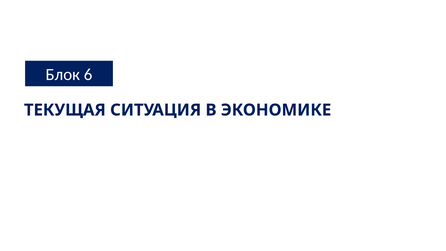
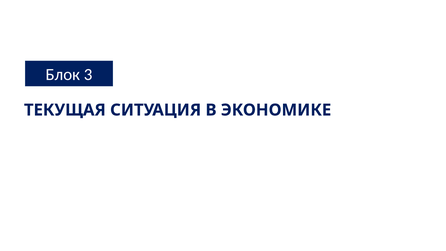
6: 6 -> 3
